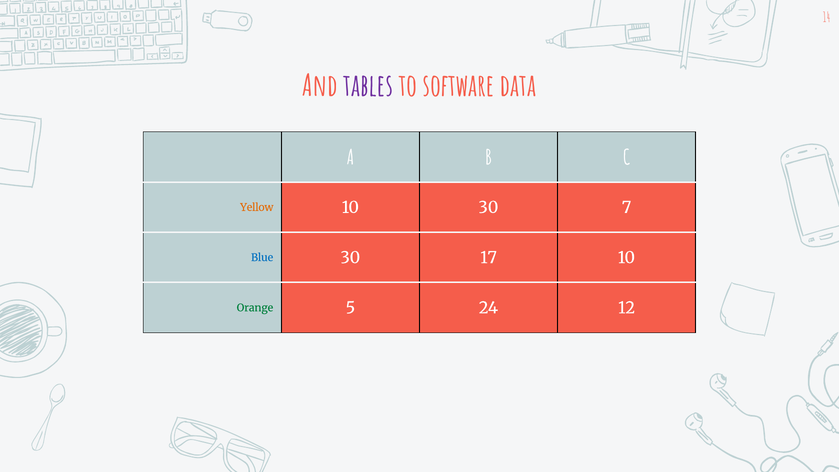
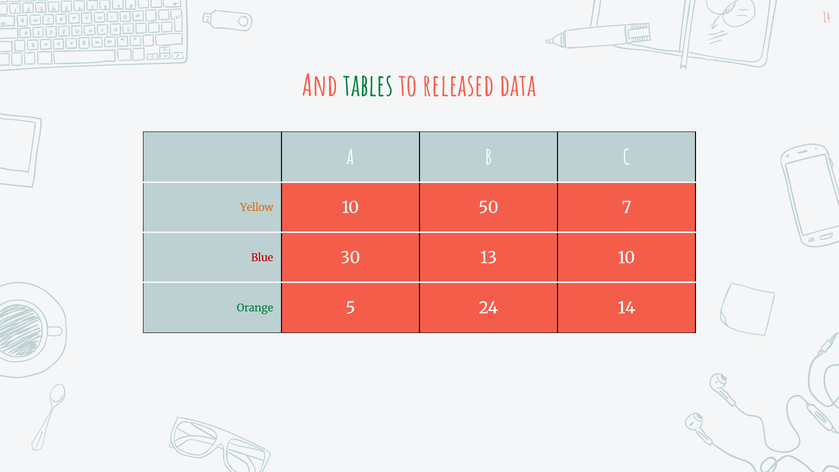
tables colour: purple -> green
software: software -> released
10 30: 30 -> 50
Blue colour: blue -> red
17: 17 -> 13
24 12: 12 -> 14
